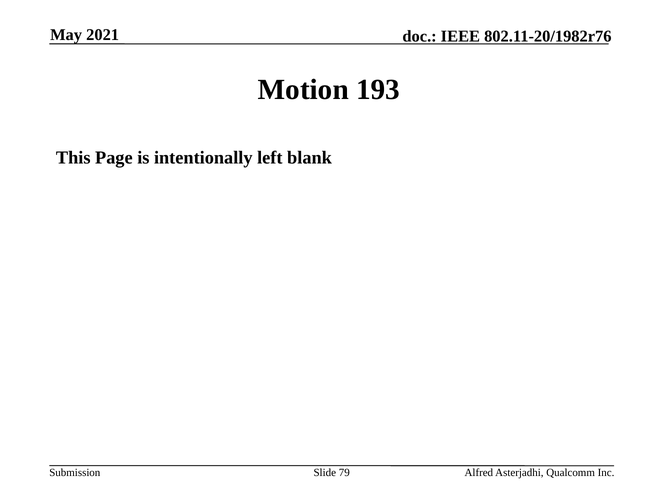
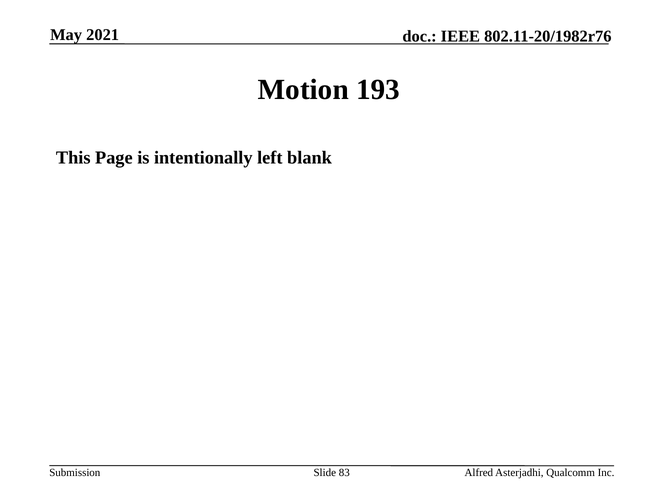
79: 79 -> 83
